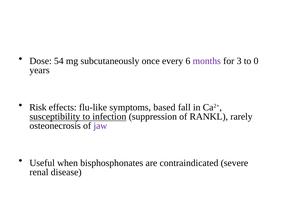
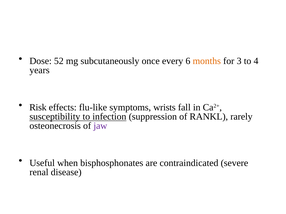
54: 54 -> 52
months colour: purple -> orange
0: 0 -> 4
based: based -> wrists
